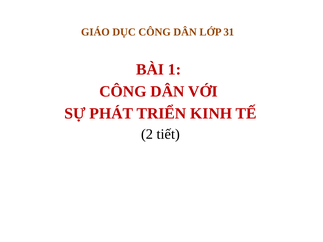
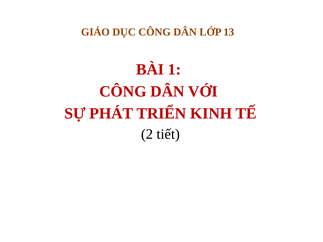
31: 31 -> 13
